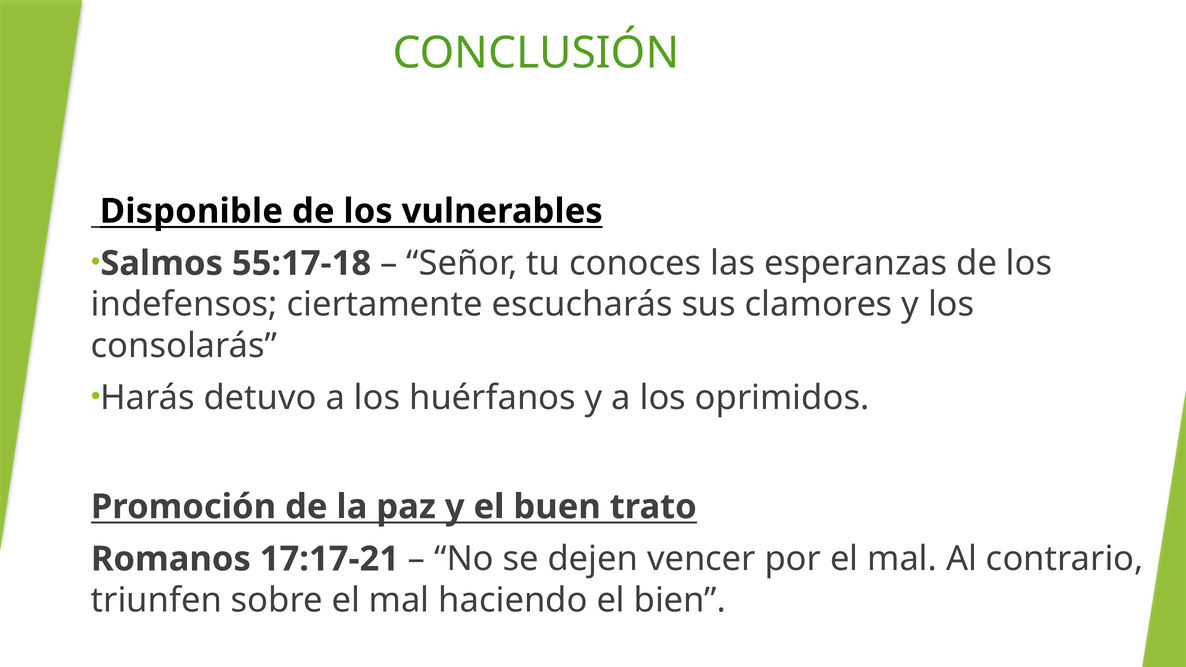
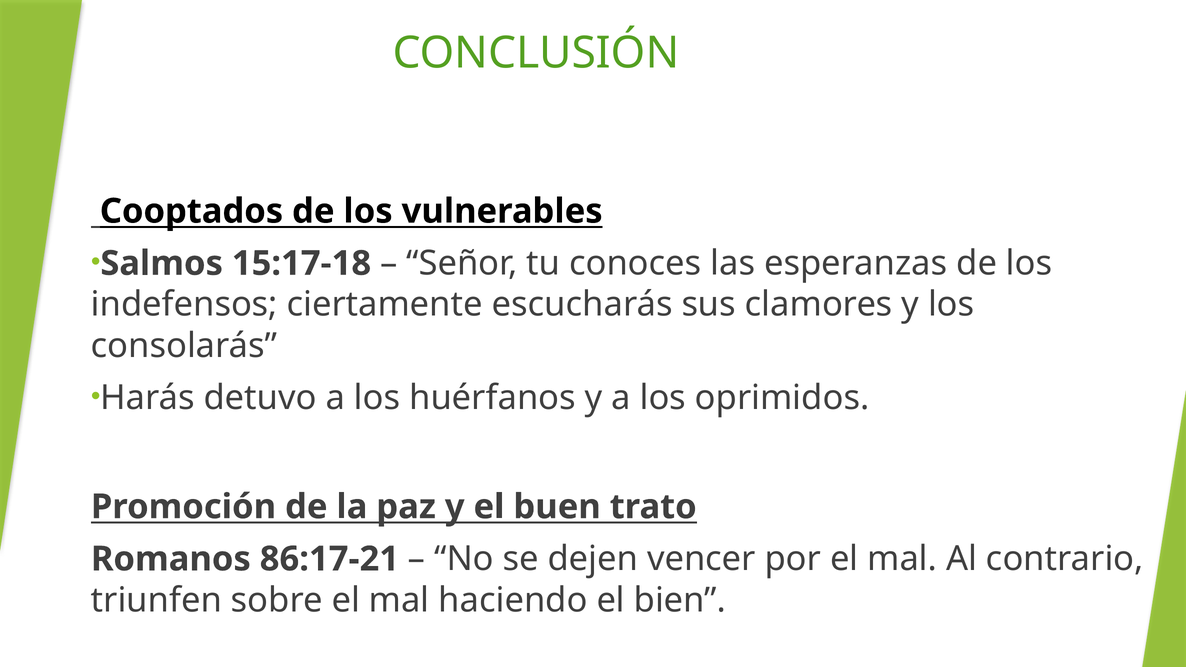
Disponible: Disponible -> Cooptados
55:17-18: 55:17-18 -> 15:17-18
17:17-21: 17:17-21 -> 86:17-21
